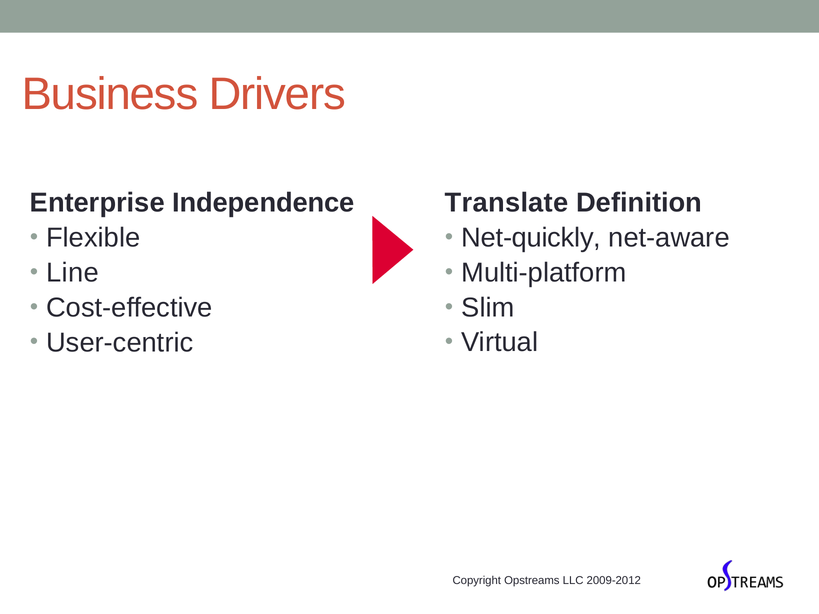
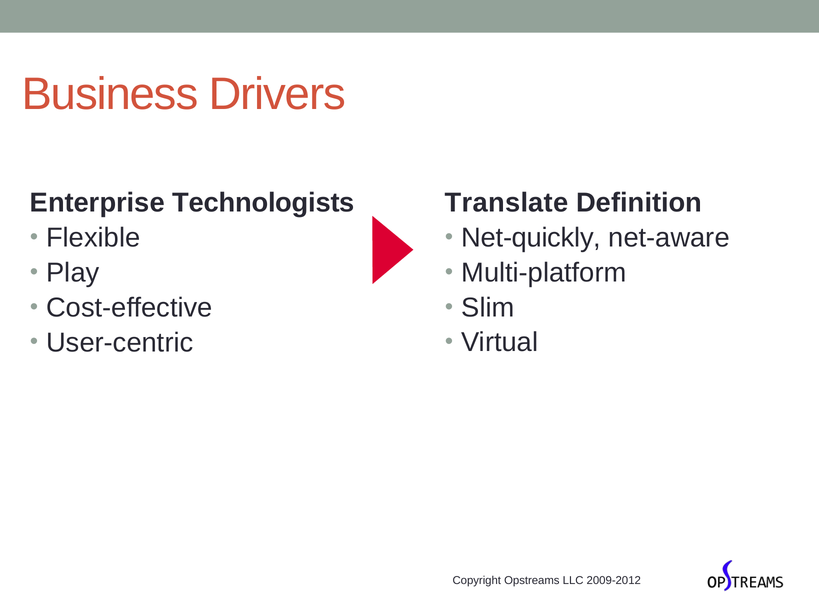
Independence: Independence -> Technologists
Line: Line -> Play
